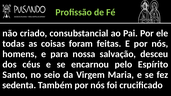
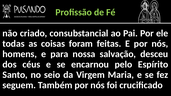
sedenta: sedenta -> seguem
